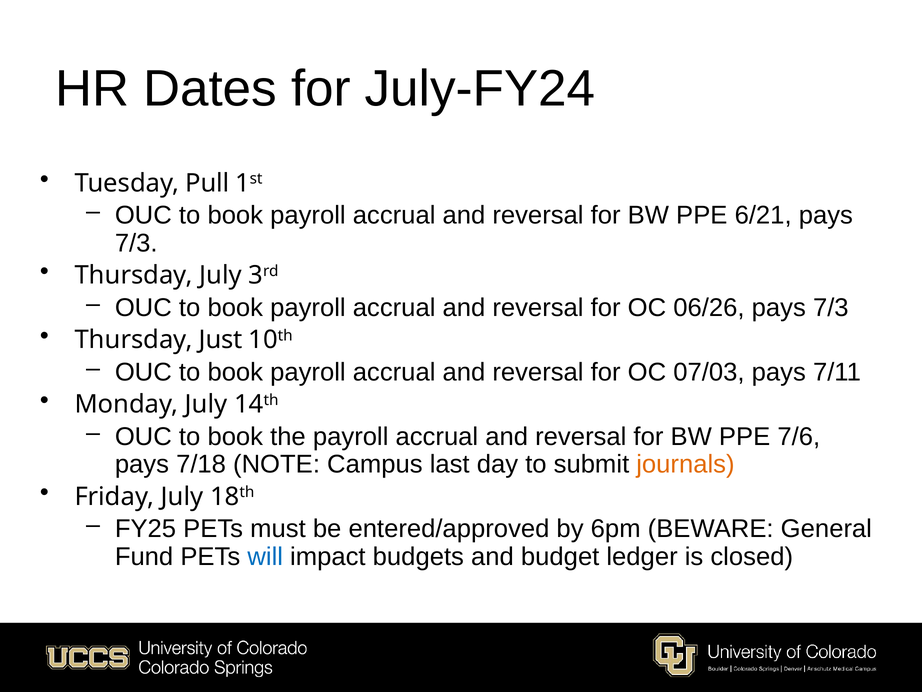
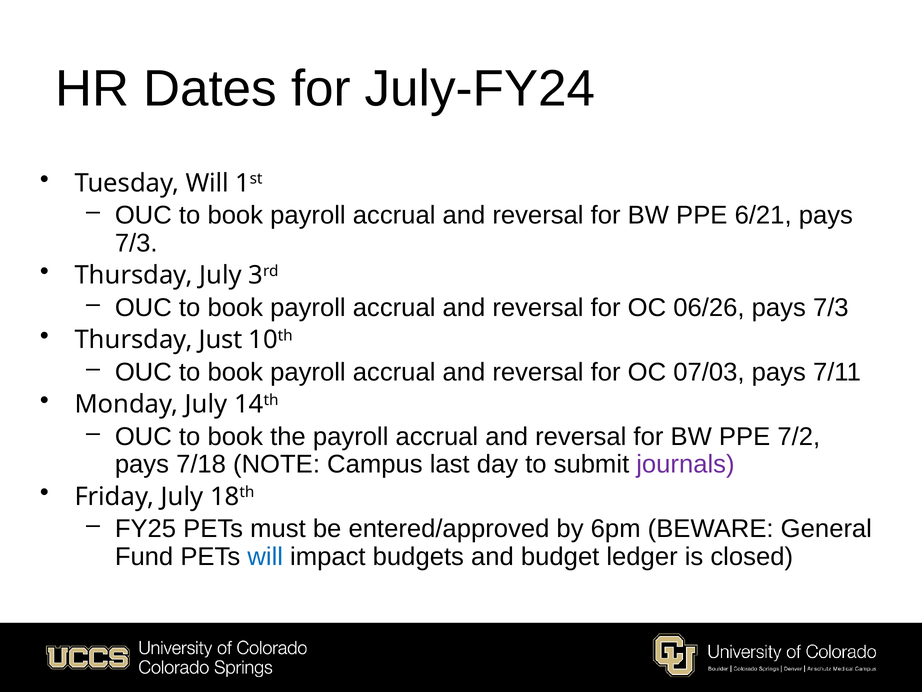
Tuesday Pull: Pull -> Will
7/6: 7/6 -> 7/2
journals colour: orange -> purple
